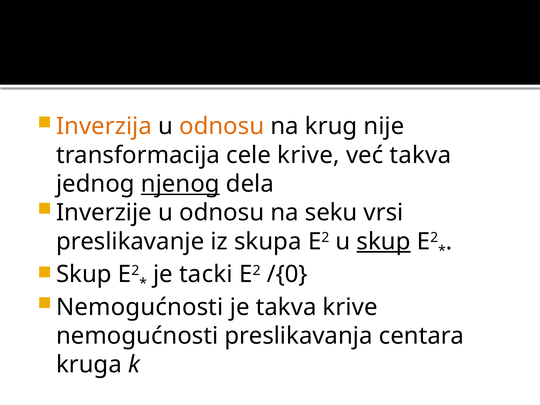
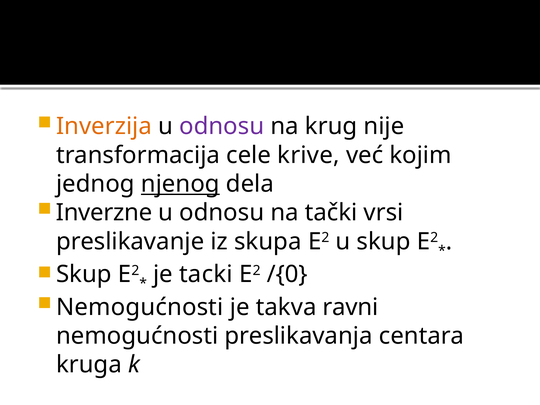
odnosu at (222, 126) colour: orange -> purple
već takva: takva -> kojim
Inverzije: Inverzije -> Inverzne
seku: seku -> tački
skup at (384, 242) underline: present -> none
takva krive: krive -> ravni
